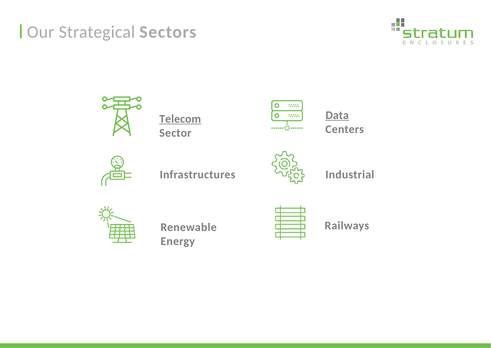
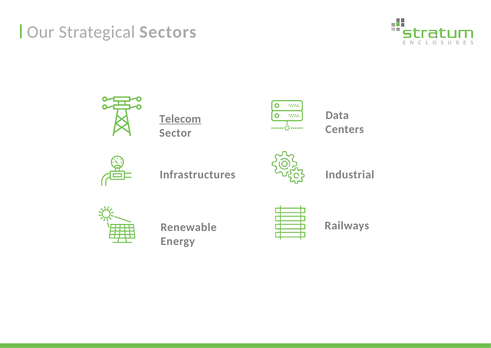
Data underline: present -> none
